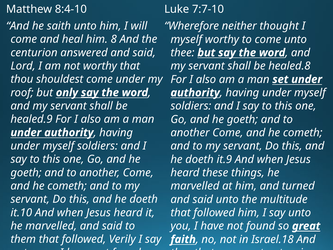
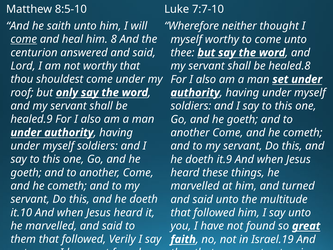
8:4-10: 8:4-10 -> 8:5-10
come at (24, 39) underline: none -> present
Israel.18: Israel.18 -> Israel.19
